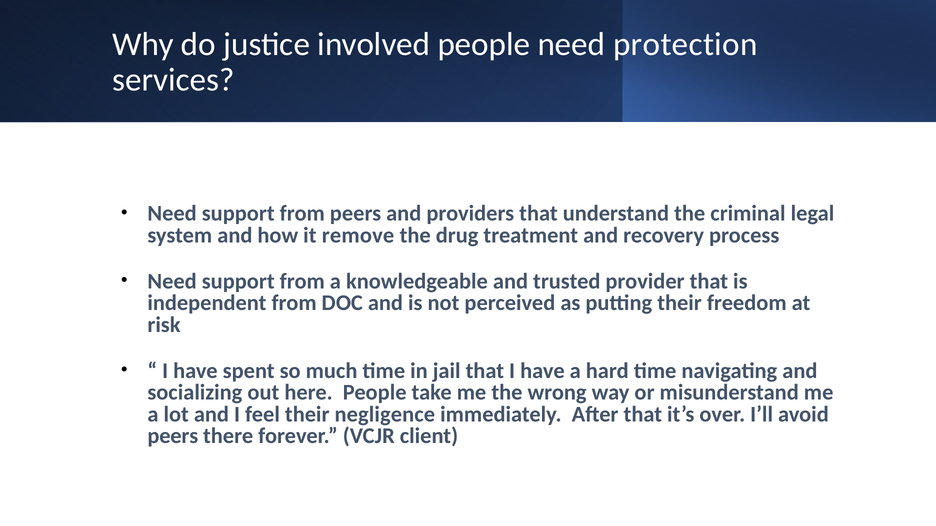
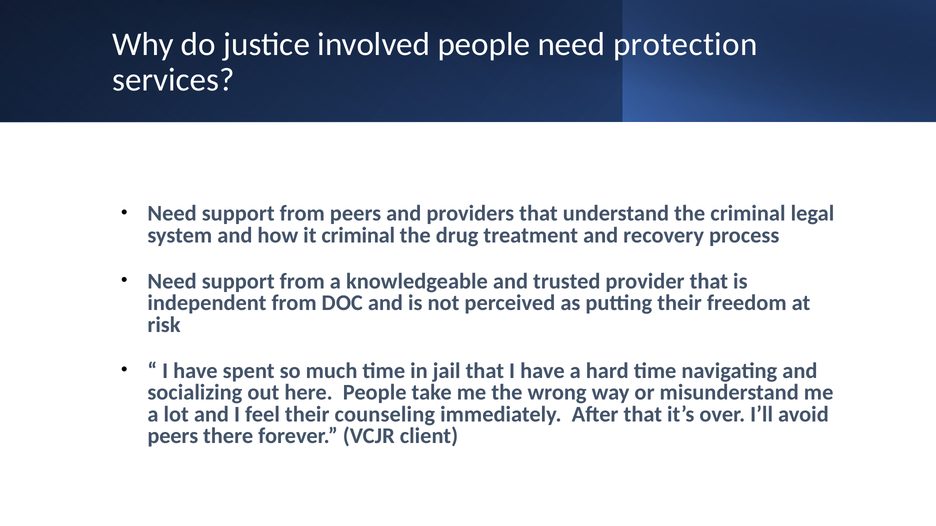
it remove: remove -> criminal
negligence: negligence -> counseling
